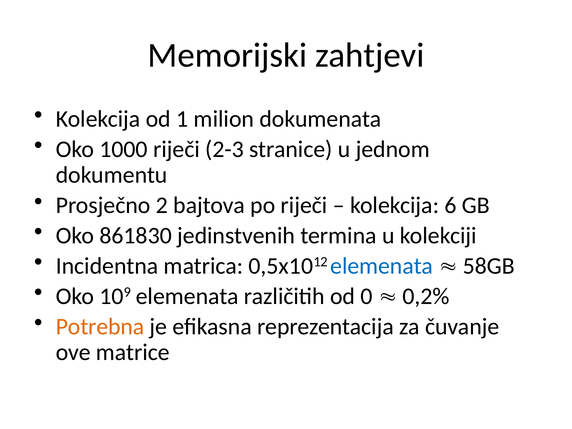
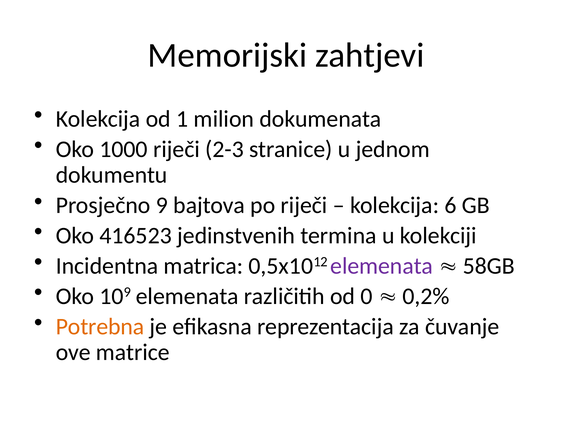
2: 2 -> 9
861830: 861830 -> 416523
elemenata at (382, 266) colour: blue -> purple
